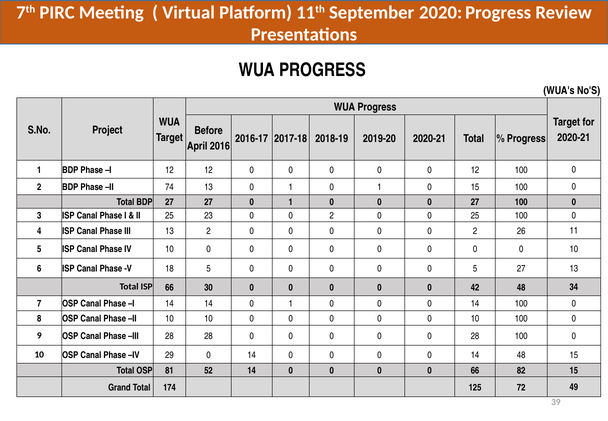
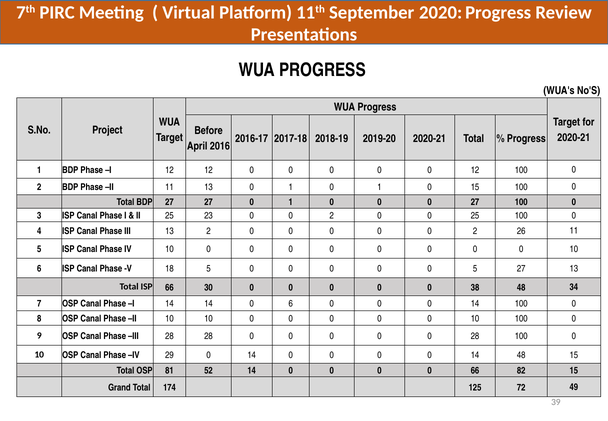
II 74: 74 -> 11
42: 42 -> 38
14 0 1: 1 -> 6
